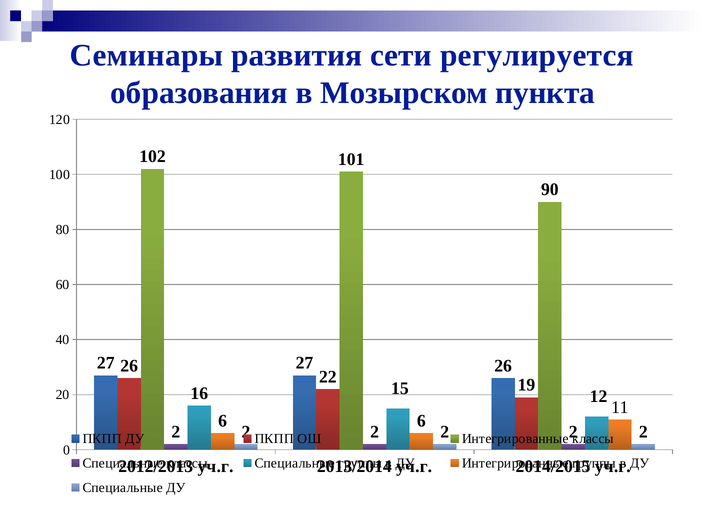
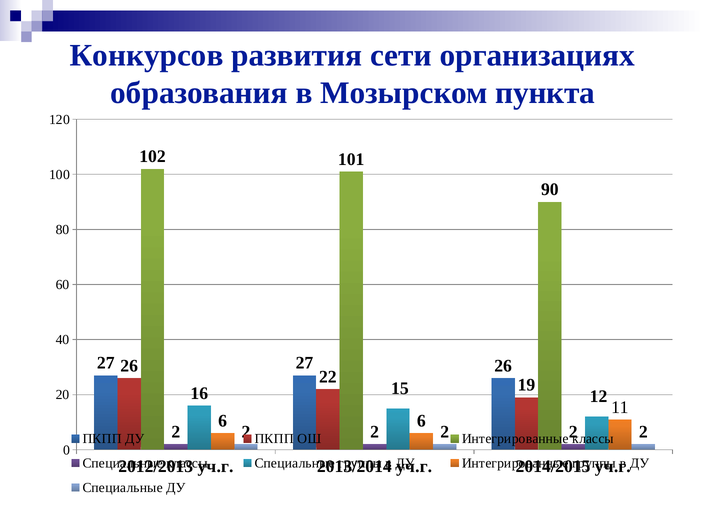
Семинары: Семинары -> Конкурсов
регулируется: регулируется -> организациях
